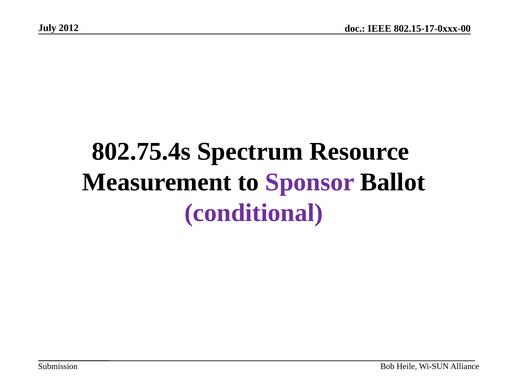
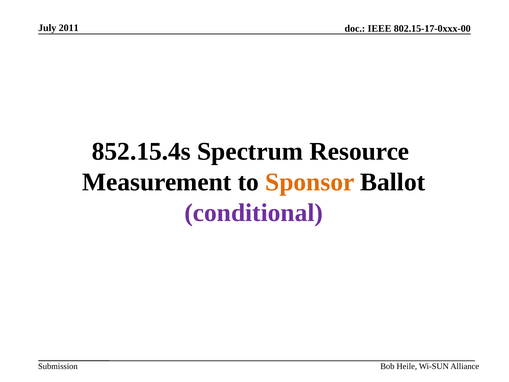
2012: 2012 -> 2011
802.75.4s: 802.75.4s -> 852.15.4s
Sponsor colour: purple -> orange
